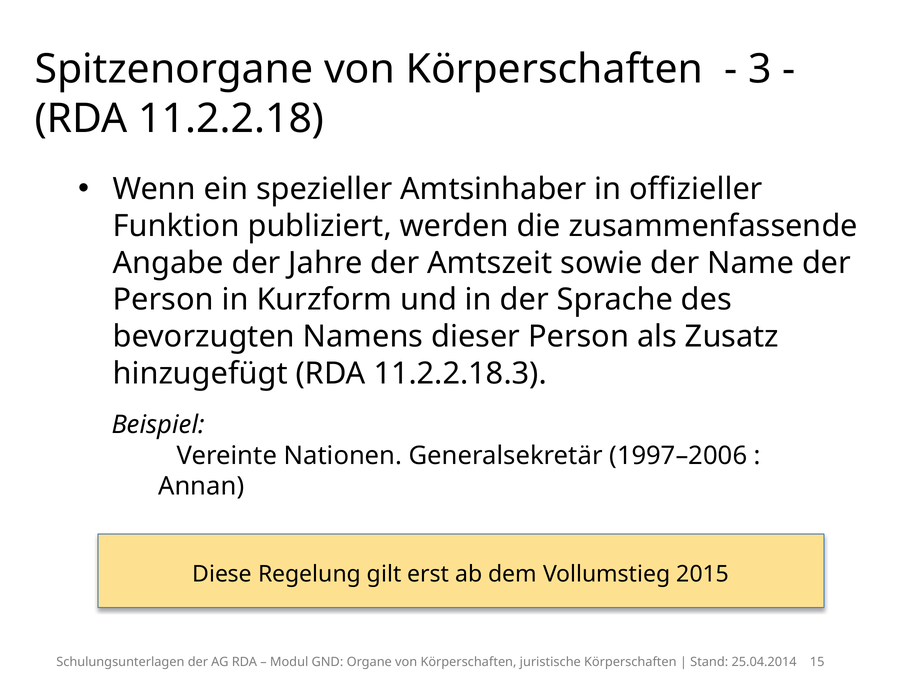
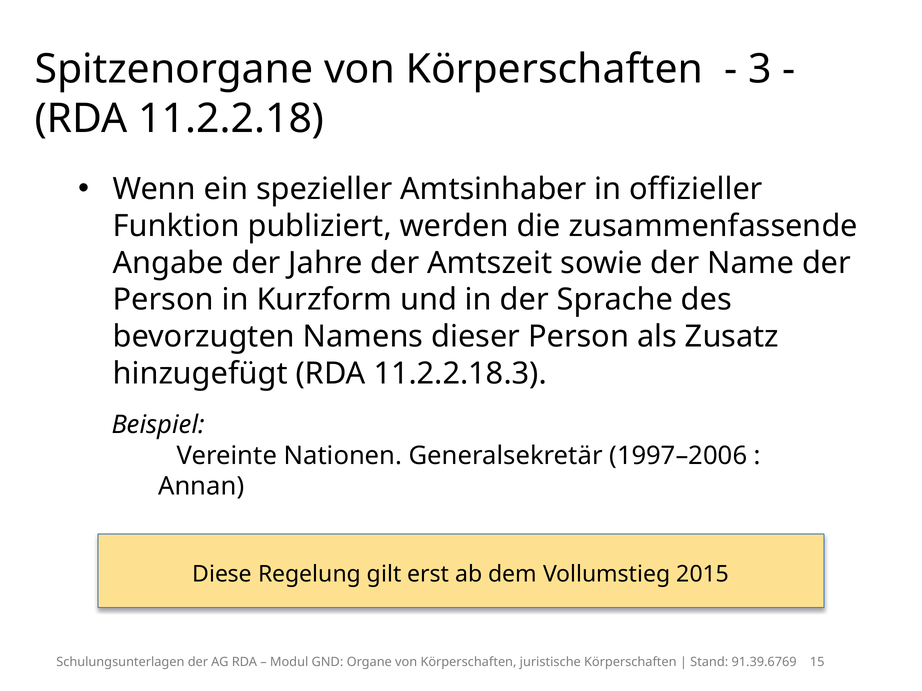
25.04.2014: 25.04.2014 -> 91.39.6769
